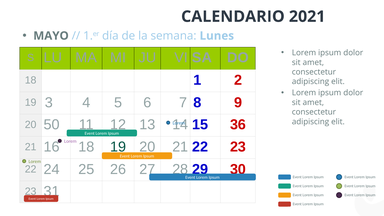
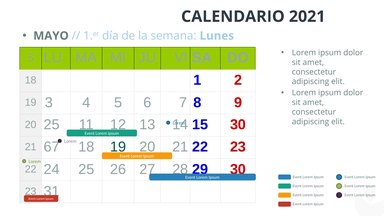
20 50: 50 -> 25
15 36: 36 -> 30
16: 16 -> 67
